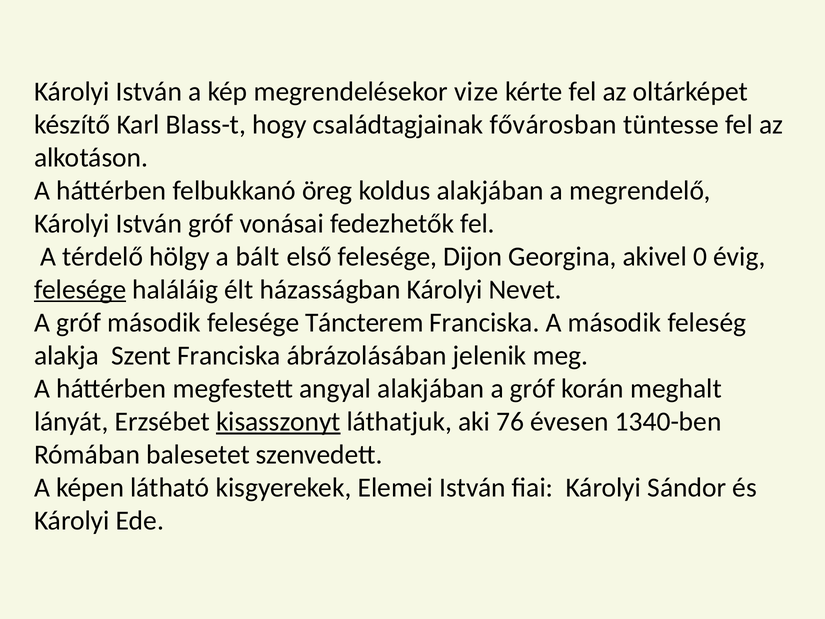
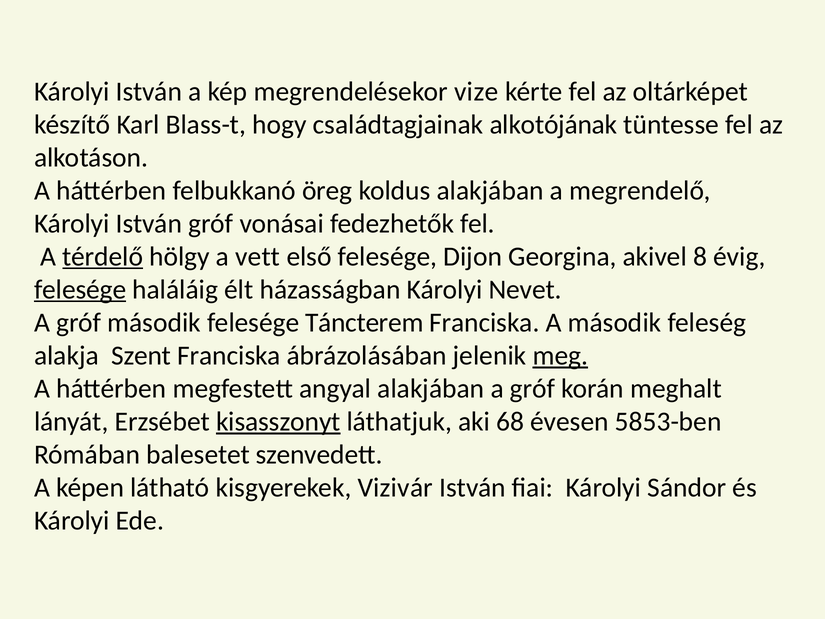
fővárosban: fővárosban -> alkotójának
térdelő underline: none -> present
bált: bált -> vett
0: 0 -> 8
meg underline: none -> present
76: 76 -> 68
1340-ben: 1340-ben -> 5853-ben
Elemei: Elemei -> Vizivár
